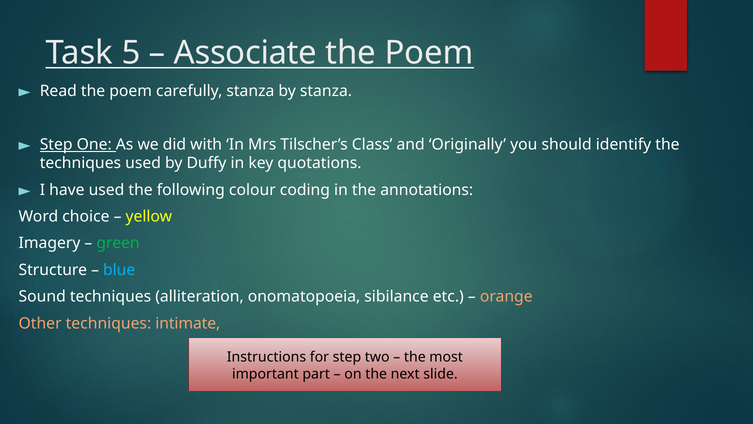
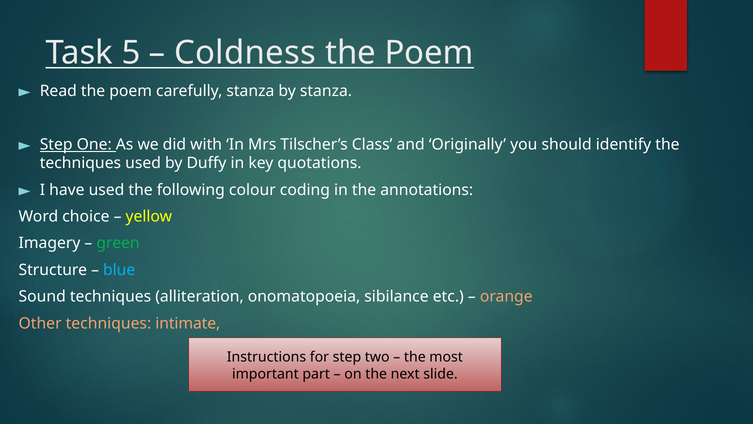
Associate: Associate -> Coldness
